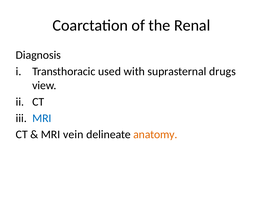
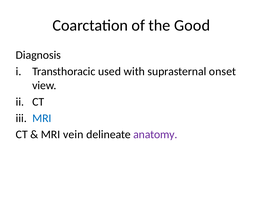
Renal: Renal -> Good
drugs: drugs -> onset
anatomy colour: orange -> purple
